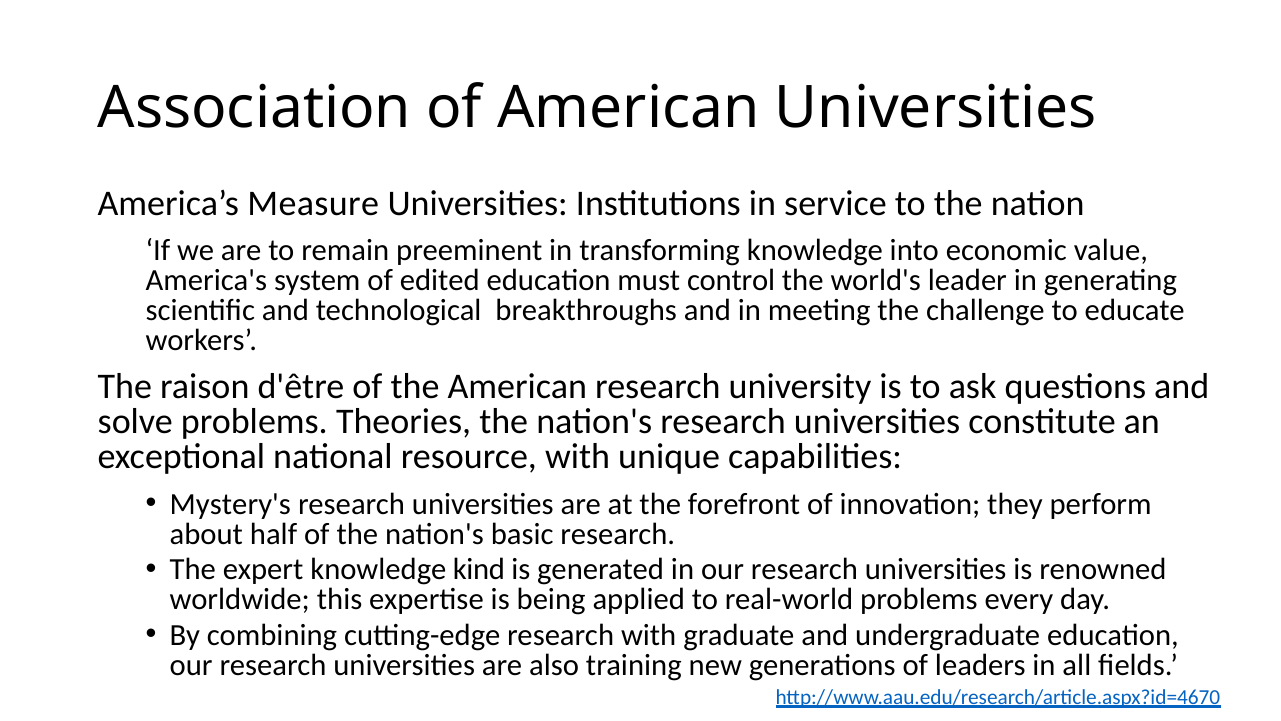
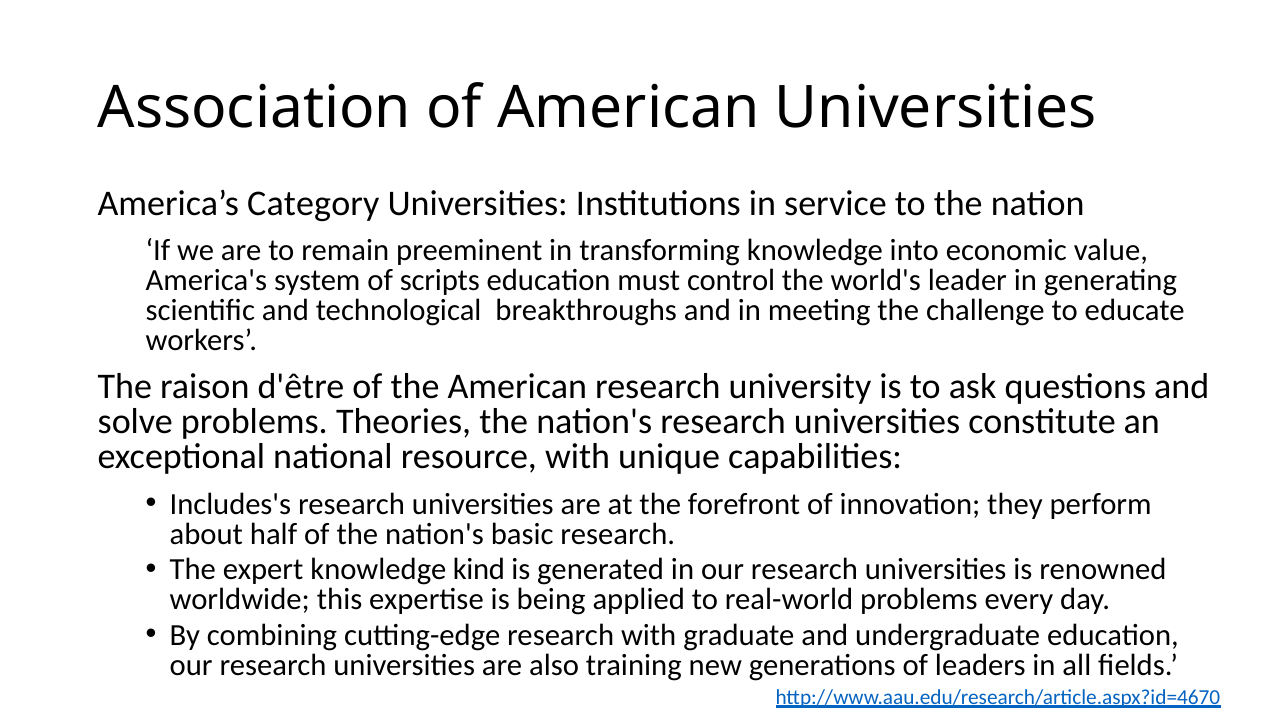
Measure: Measure -> Category
edited: edited -> scripts
Mystery's: Mystery's -> Includes's
